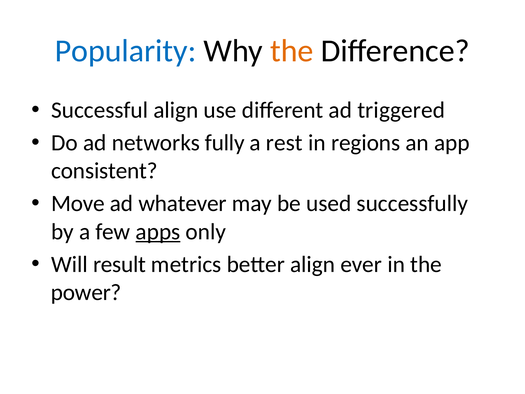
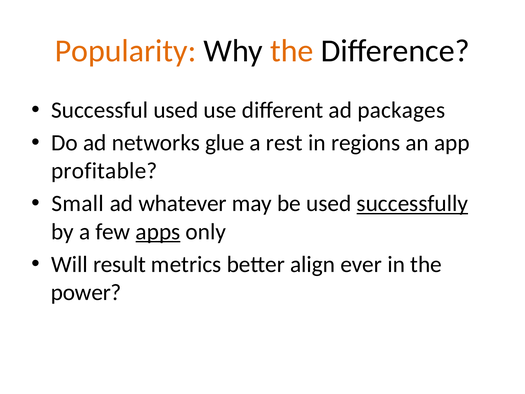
Popularity colour: blue -> orange
Successful align: align -> used
triggered: triggered -> packages
fully: fully -> glue
consistent: consistent -> profitable
Move: Move -> Small
successfully underline: none -> present
